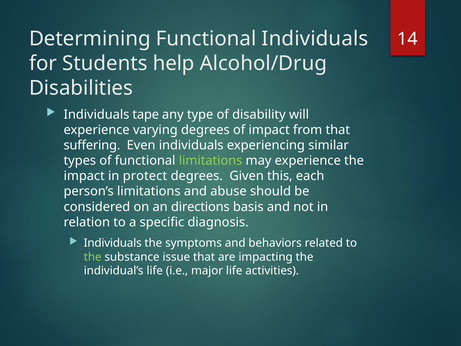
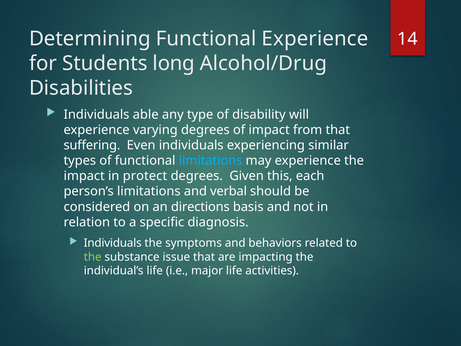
Functional Individuals: Individuals -> Experience
help: help -> long
tape: tape -> able
limitations at (211, 161) colour: light green -> light blue
abuse: abuse -> verbal
